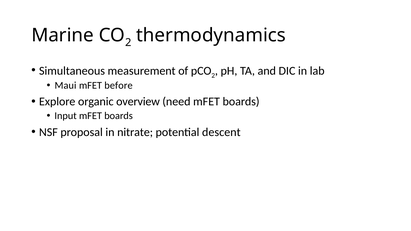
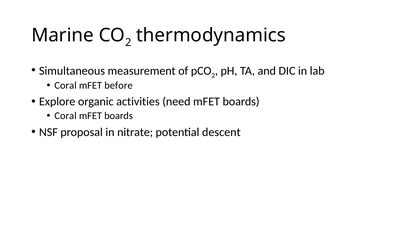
Maui at (66, 85): Maui -> Coral
overview: overview -> activities
Input at (66, 116): Input -> Coral
